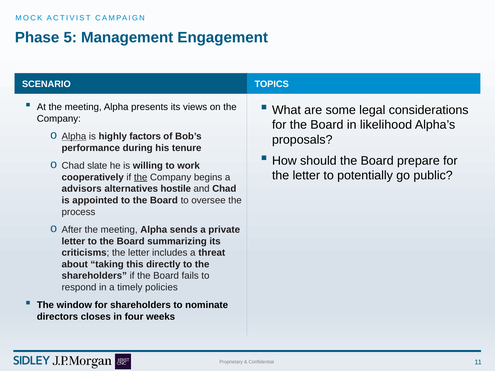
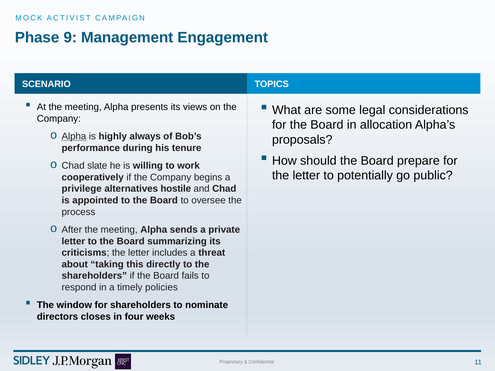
5: 5 -> 9
likelihood: likelihood -> allocation
factors: factors -> always
the at (141, 177) underline: present -> none
advisors: advisors -> privilege
